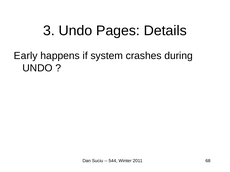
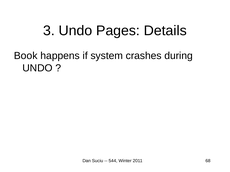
Early: Early -> Book
